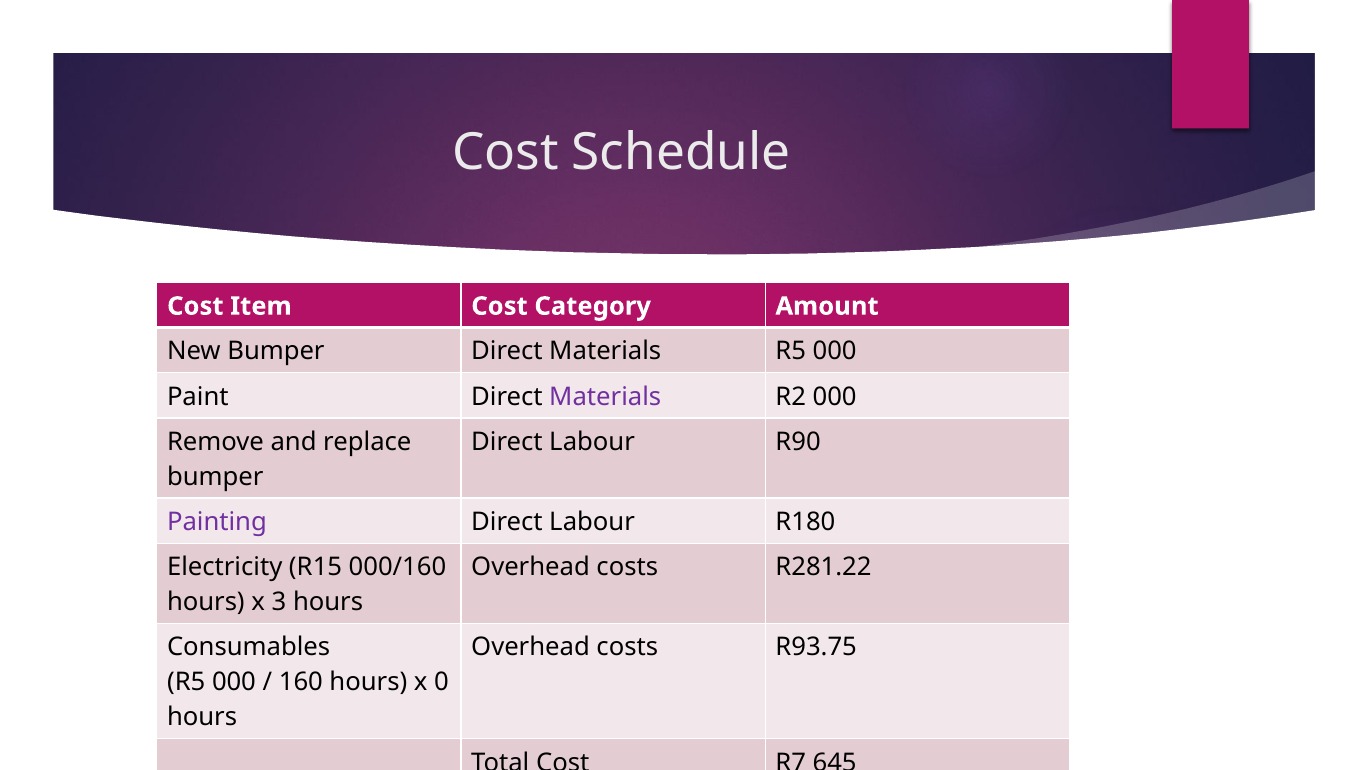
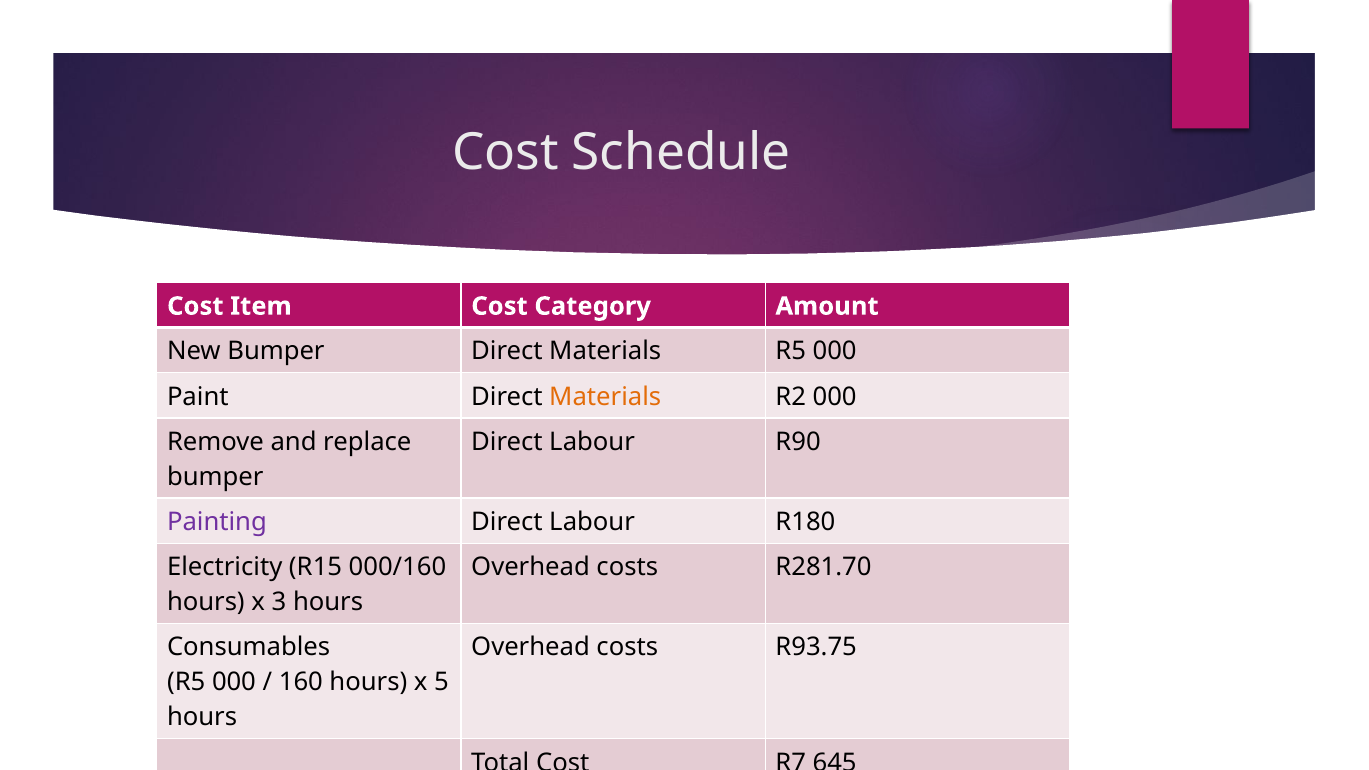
Materials at (605, 397) colour: purple -> orange
R281.22: R281.22 -> R281.70
0: 0 -> 5
